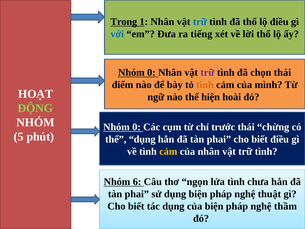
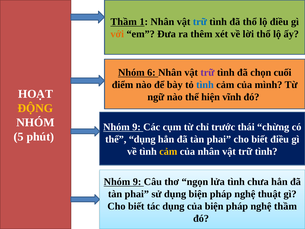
Trong at (124, 22): Trong -> Thầm
với colour: blue -> orange
tiếng: tiếng -> thêm
0 at (151, 72): 0 -> 6
chọn thái: thái -> cuối
tình at (205, 85) colour: orange -> blue
hoài: hoài -> vĩnh
ĐỘNG colour: light green -> yellow
0 at (136, 127): 0 -> 9
6 at (137, 182): 6 -> 9
